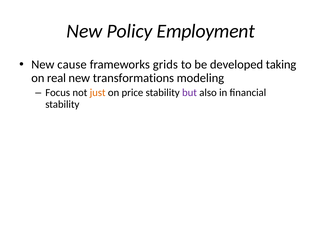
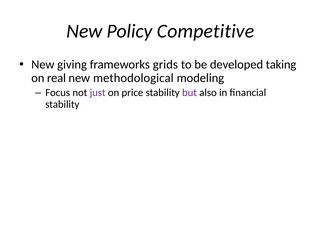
Employment: Employment -> Competitive
cause: cause -> giving
transformations: transformations -> methodological
just colour: orange -> purple
